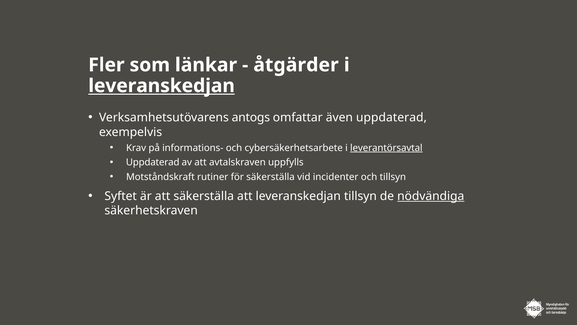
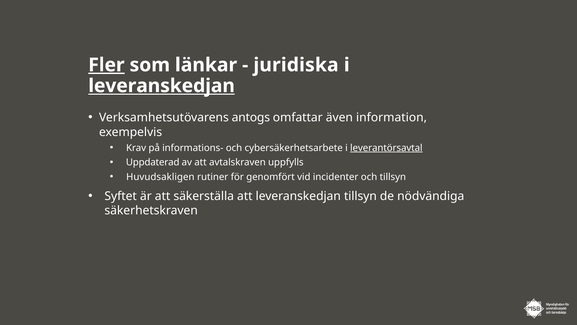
Fler underline: none -> present
åtgärder: åtgärder -> juridiska
även uppdaterad: uppdaterad -> information
Motståndskraft: Motståndskraft -> Huvudsakligen
för säkerställa: säkerställa -> genomfört
nödvändiga underline: present -> none
